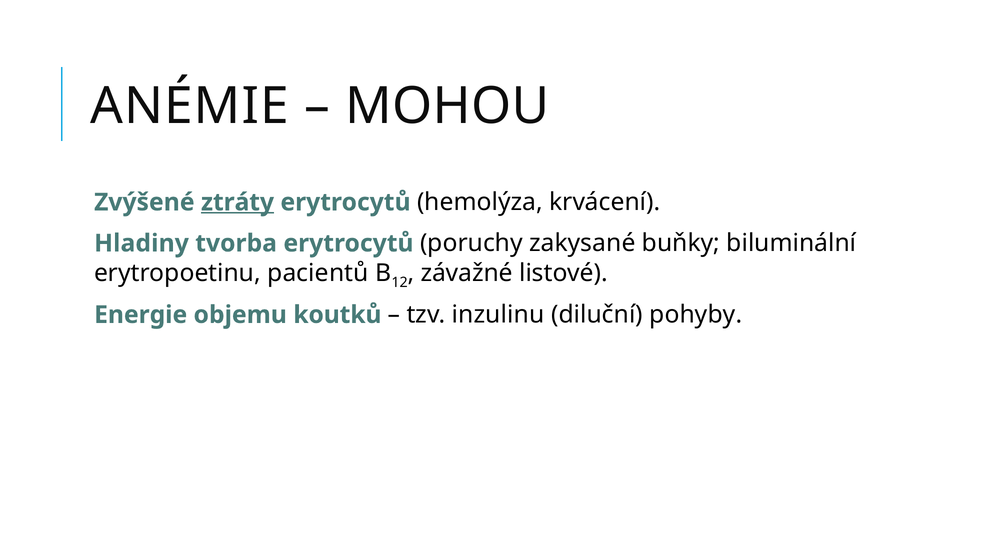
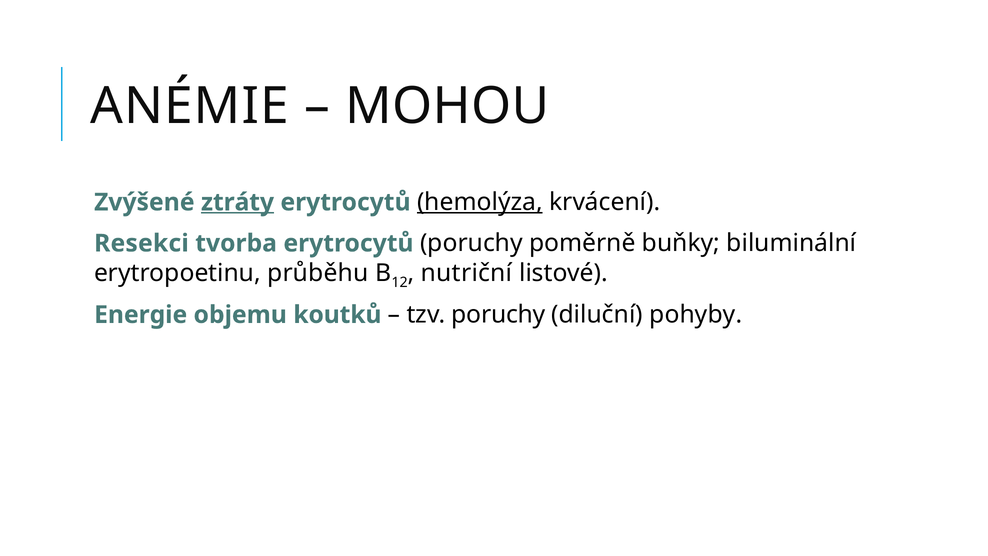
hemolýza underline: none -> present
Hladiny: Hladiny -> Resekci
zakysané: zakysané -> poměrně
pacientů: pacientů -> průběhu
závažné: závažné -> nutriční
tzv inzulinu: inzulinu -> poruchy
